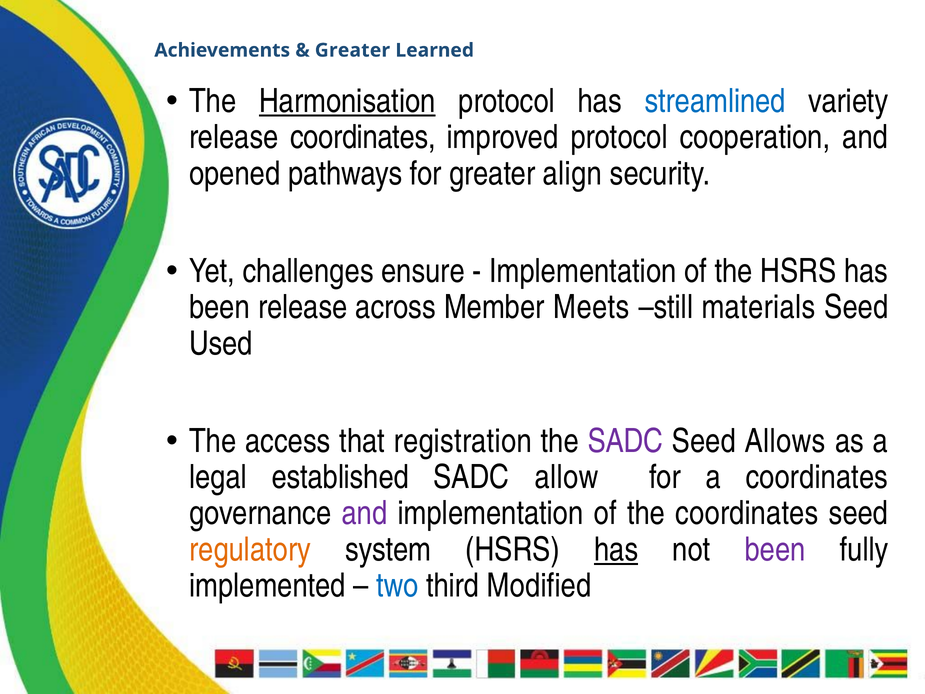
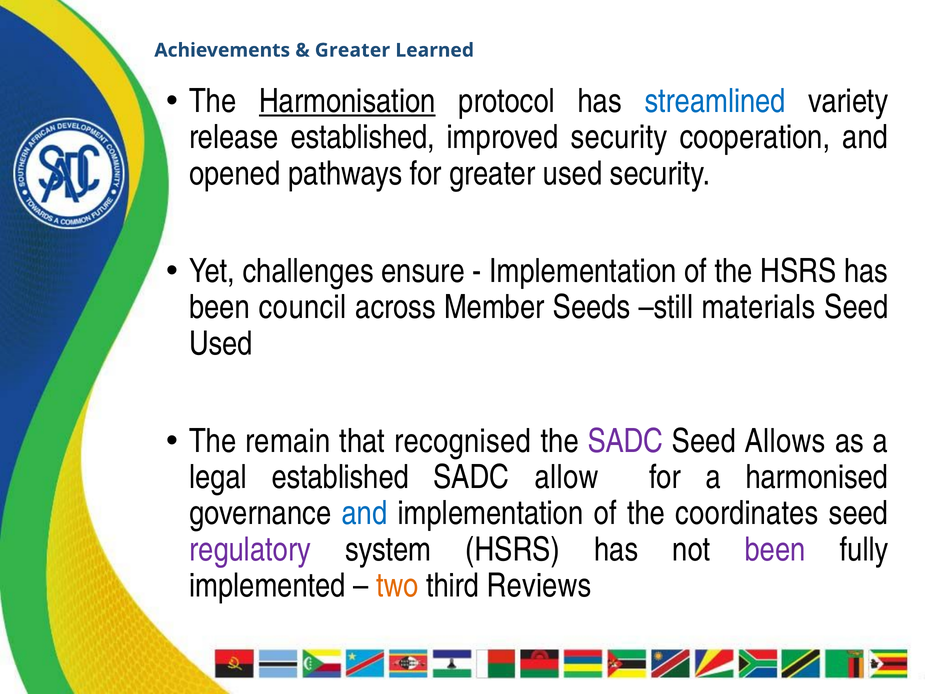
release coordinates: coordinates -> established
improved protocol: protocol -> security
greater align: align -> used
been release: release -> council
Meets: Meets -> Seeds
access: access -> remain
registration: registration -> recognised
a coordinates: coordinates -> harmonised
and at (364, 513) colour: purple -> blue
regulatory colour: orange -> purple
has at (616, 549) underline: present -> none
two colour: blue -> orange
Modified: Modified -> Reviews
